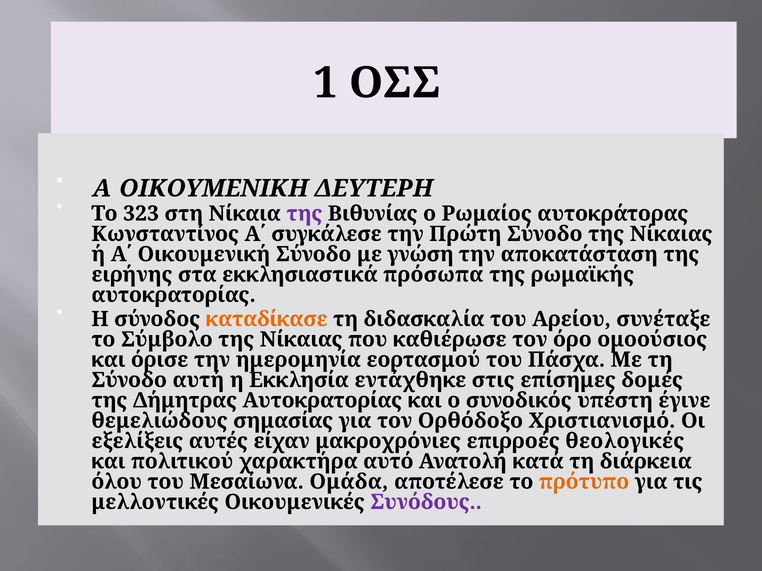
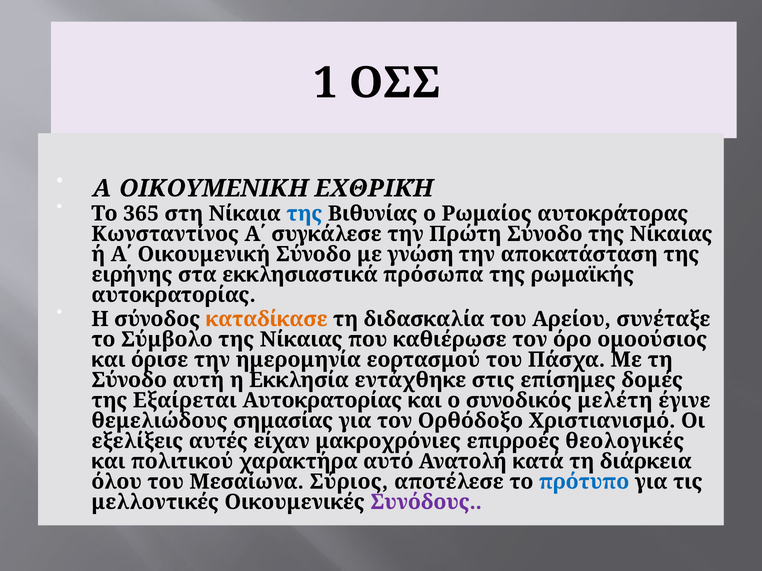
ΔΕΥΤΕΡΗ: ΔΕΥΤΕΡΗ -> ΕΧΘΡΙΚΉ
323: 323 -> 365
της at (304, 214) colour: purple -> blue
Δήμητρας: Δήμητρας -> Εξαίρεται
υπέστη: υπέστη -> μελέτη
Ομάδα: Ομάδα -> Σύριος
πρότυπο colour: orange -> blue
